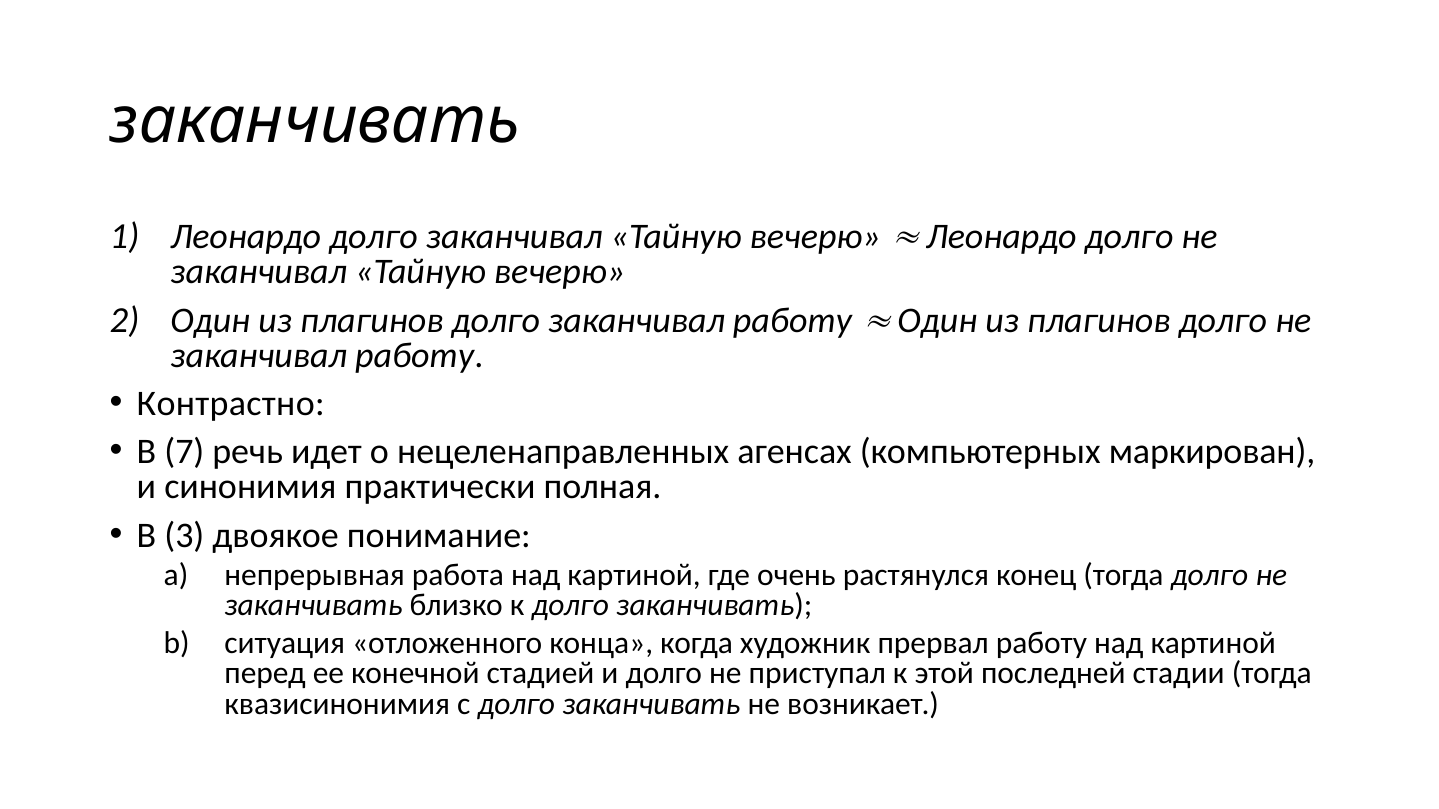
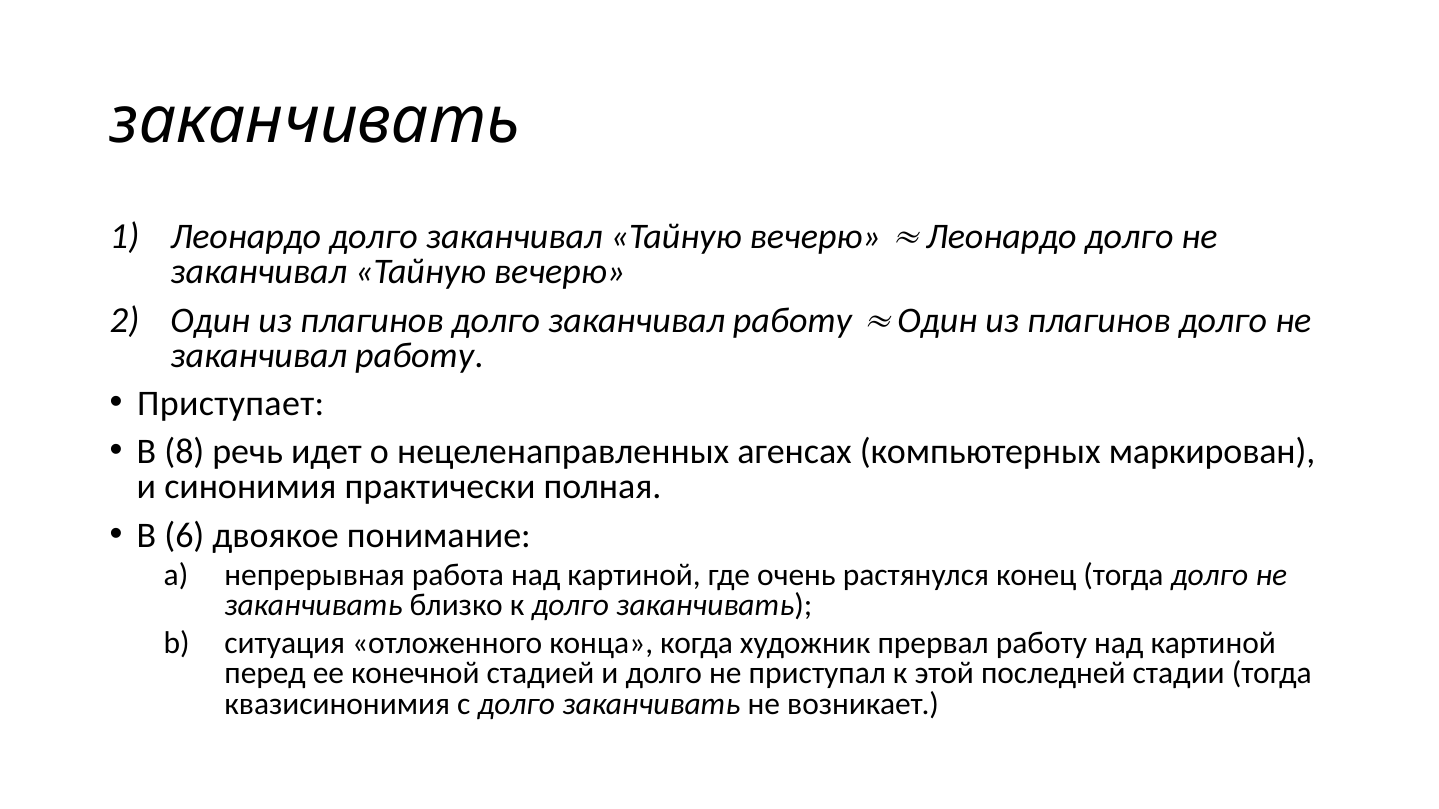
Контрастно: Контрастно -> Приступает
7: 7 -> 8
3: 3 -> 6
